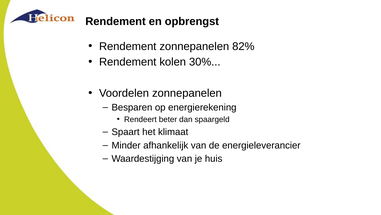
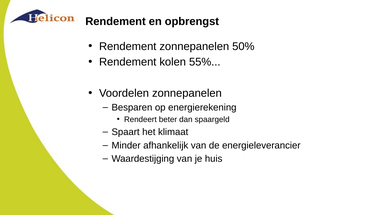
82%: 82% -> 50%
30%: 30% -> 55%
